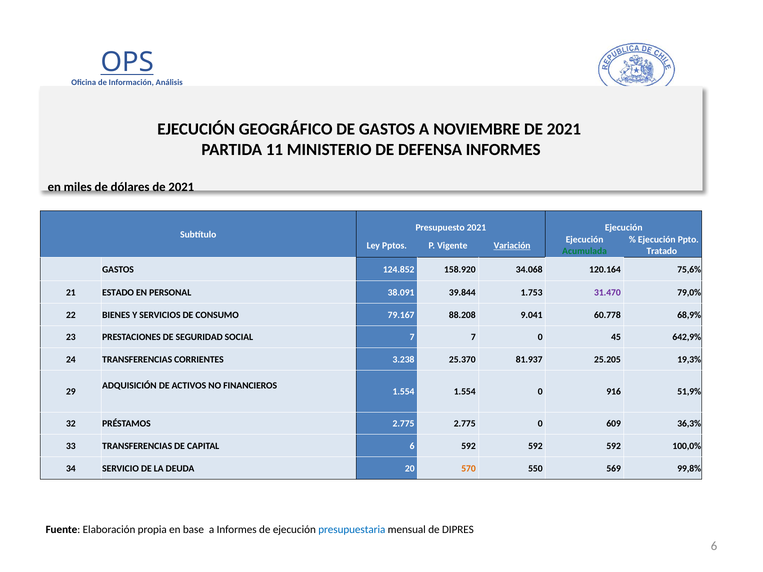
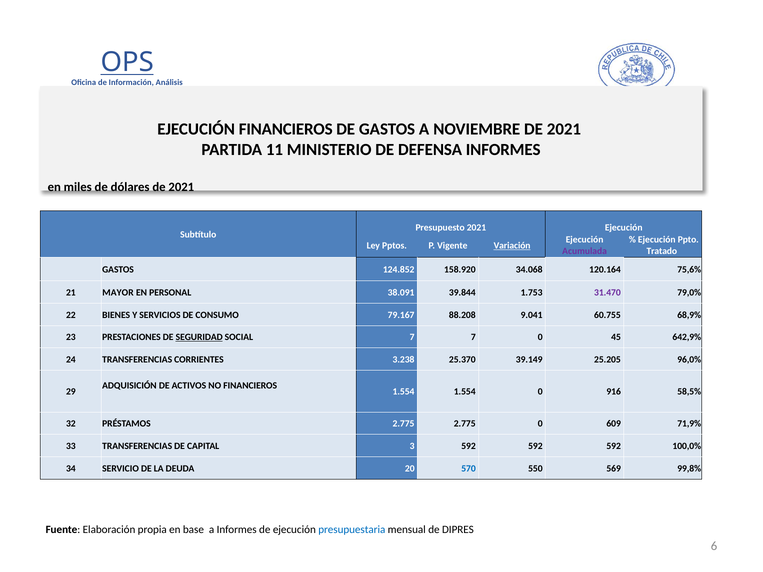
EJECUCIÓN GEOGRÁFICO: GEOGRÁFICO -> FINANCIEROS
Acumulada colour: green -> purple
ESTADO: ESTADO -> MAYOR
60.778: 60.778 -> 60.755
SEGURIDAD underline: none -> present
81.937: 81.937 -> 39.149
19,3%: 19,3% -> 96,0%
51,9%: 51,9% -> 58,5%
36,3%: 36,3% -> 71,9%
CAPITAL 6: 6 -> 3
570 colour: orange -> blue
